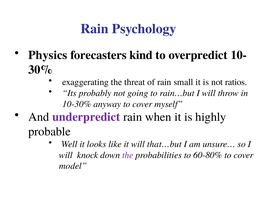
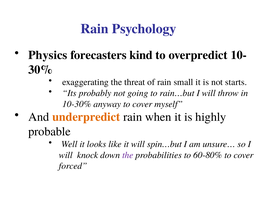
ratios: ratios -> starts
underpredict colour: purple -> orange
that…but: that…but -> spin…but
model: model -> forced
